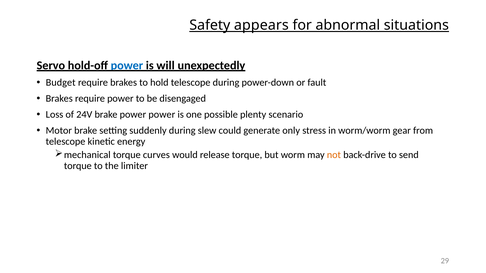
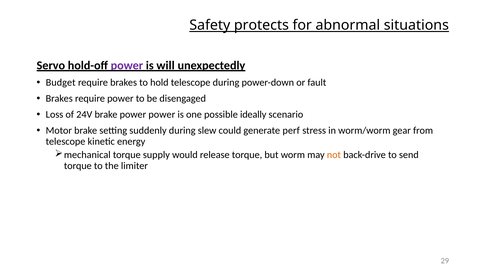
appears: appears -> protects
power at (127, 66) colour: blue -> purple
plenty: plenty -> ideally
only: only -> perf
curves: curves -> supply
